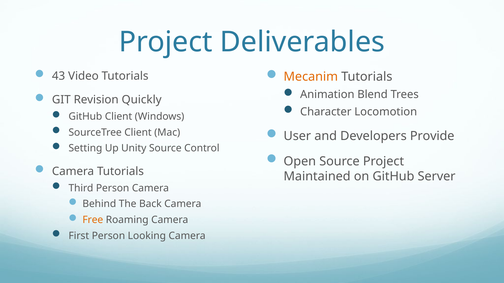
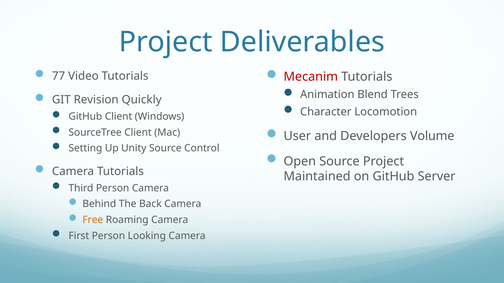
43: 43 -> 77
Mecanim colour: orange -> red
Provide: Provide -> Volume
